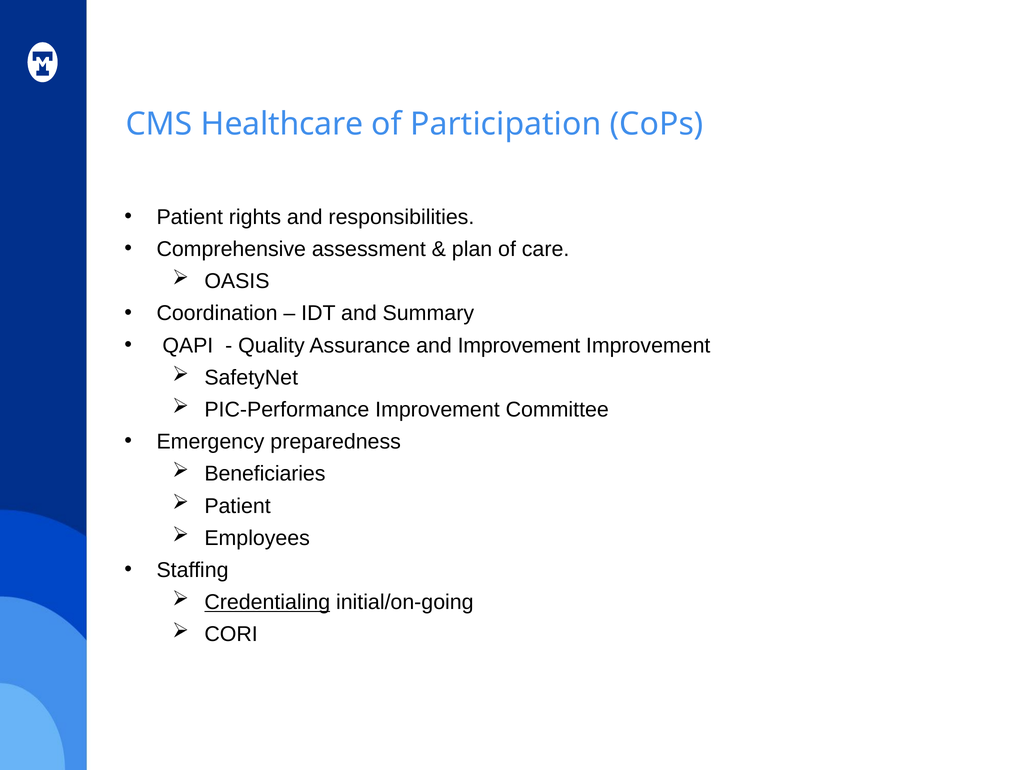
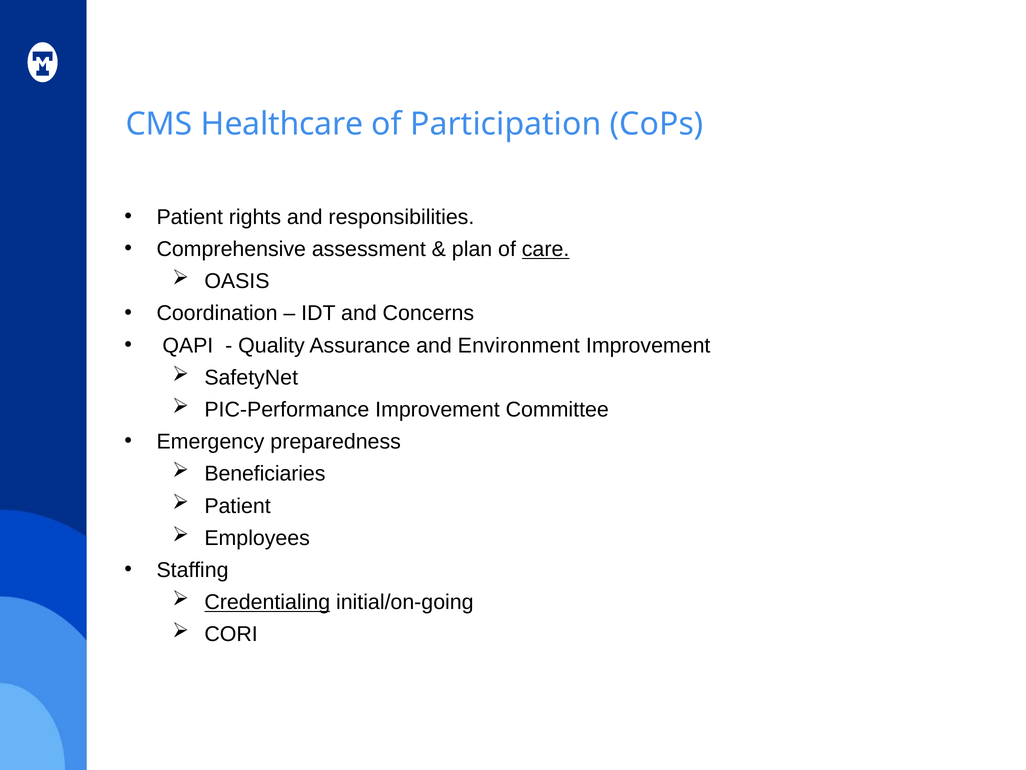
care underline: none -> present
Summary: Summary -> Concerns
and Improvement: Improvement -> Environment
